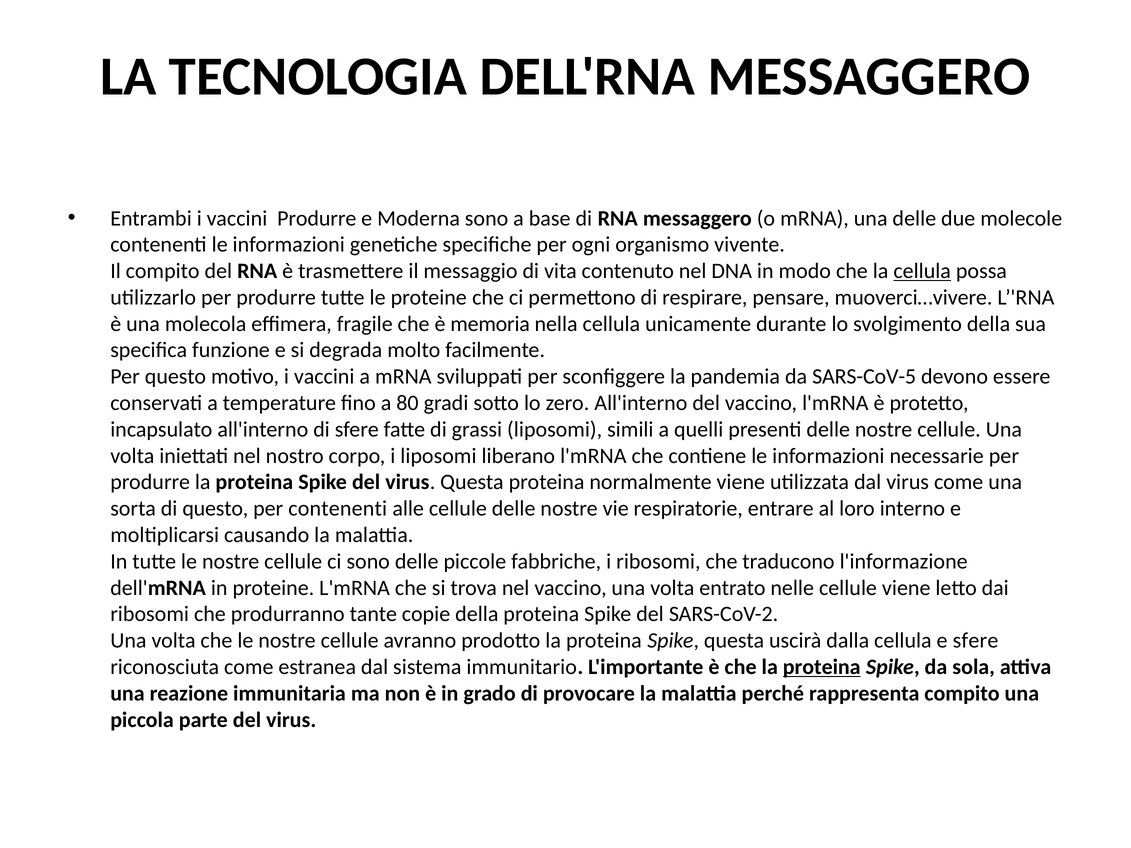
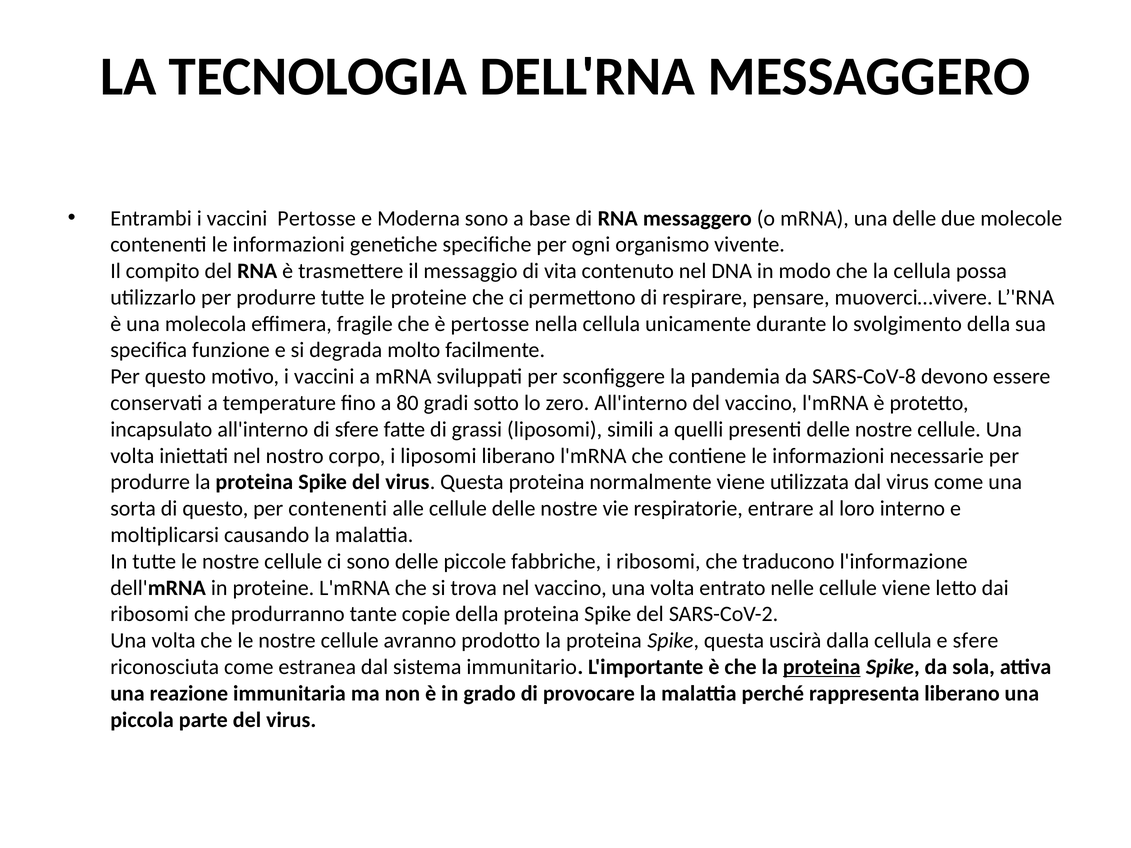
vaccini Produrre: Produrre -> Pertosse
cellula at (922, 271) underline: present -> none
è memoria: memoria -> pertosse
SARS-CoV-5: SARS-CoV-5 -> SARS-CoV-8
rappresenta compito: compito -> liberano
